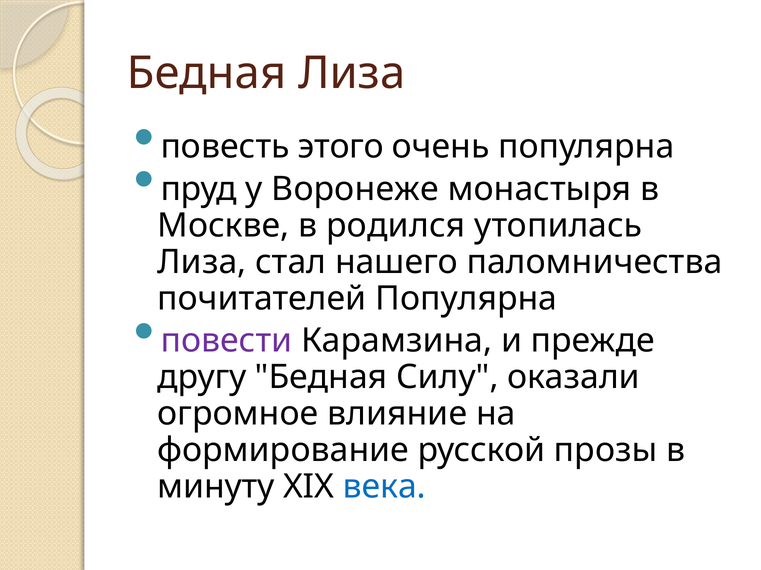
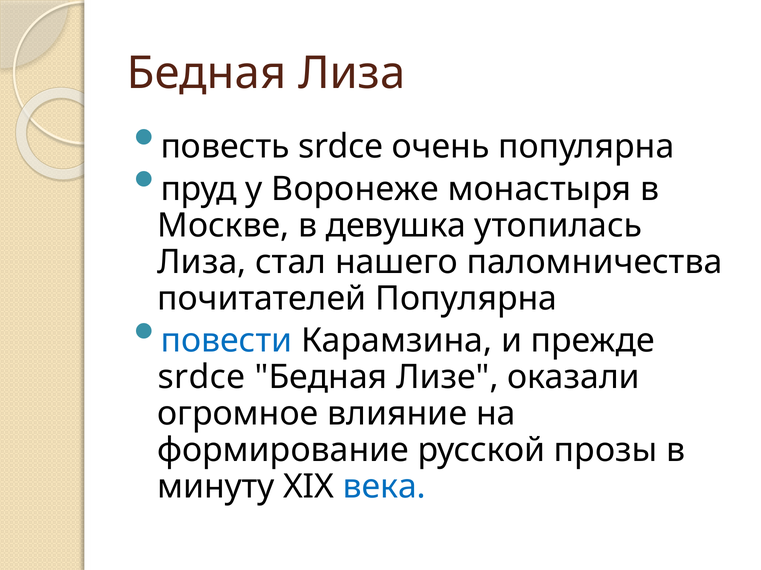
повесть этого: этого -> srdce
родился: родился -> девушка
повести colour: purple -> blue
другу at (202, 378): другу -> srdce
Силу: Силу -> Лизе
